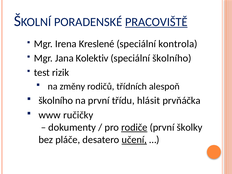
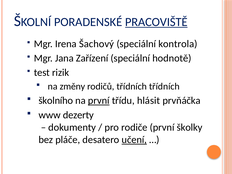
Kreslené: Kreslené -> Šachový
Kolektiv: Kolektiv -> Zařízení
speciální školního: školního -> hodnotě
třídních alespoň: alespoň -> třídních
první at (99, 101) underline: none -> present
ručičky: ručičky -> dezerty
rodiče underline: present -> none
